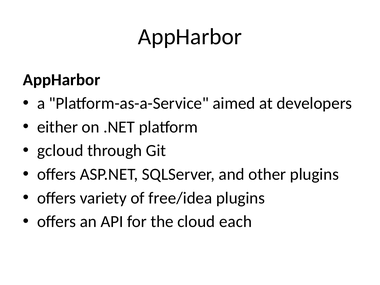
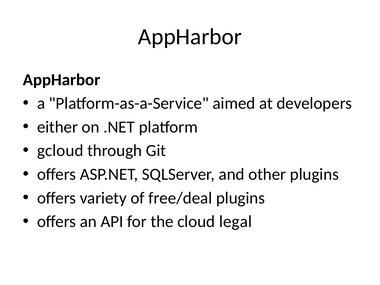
free/idea: free/idea -> free/deal
each: each -> legal
